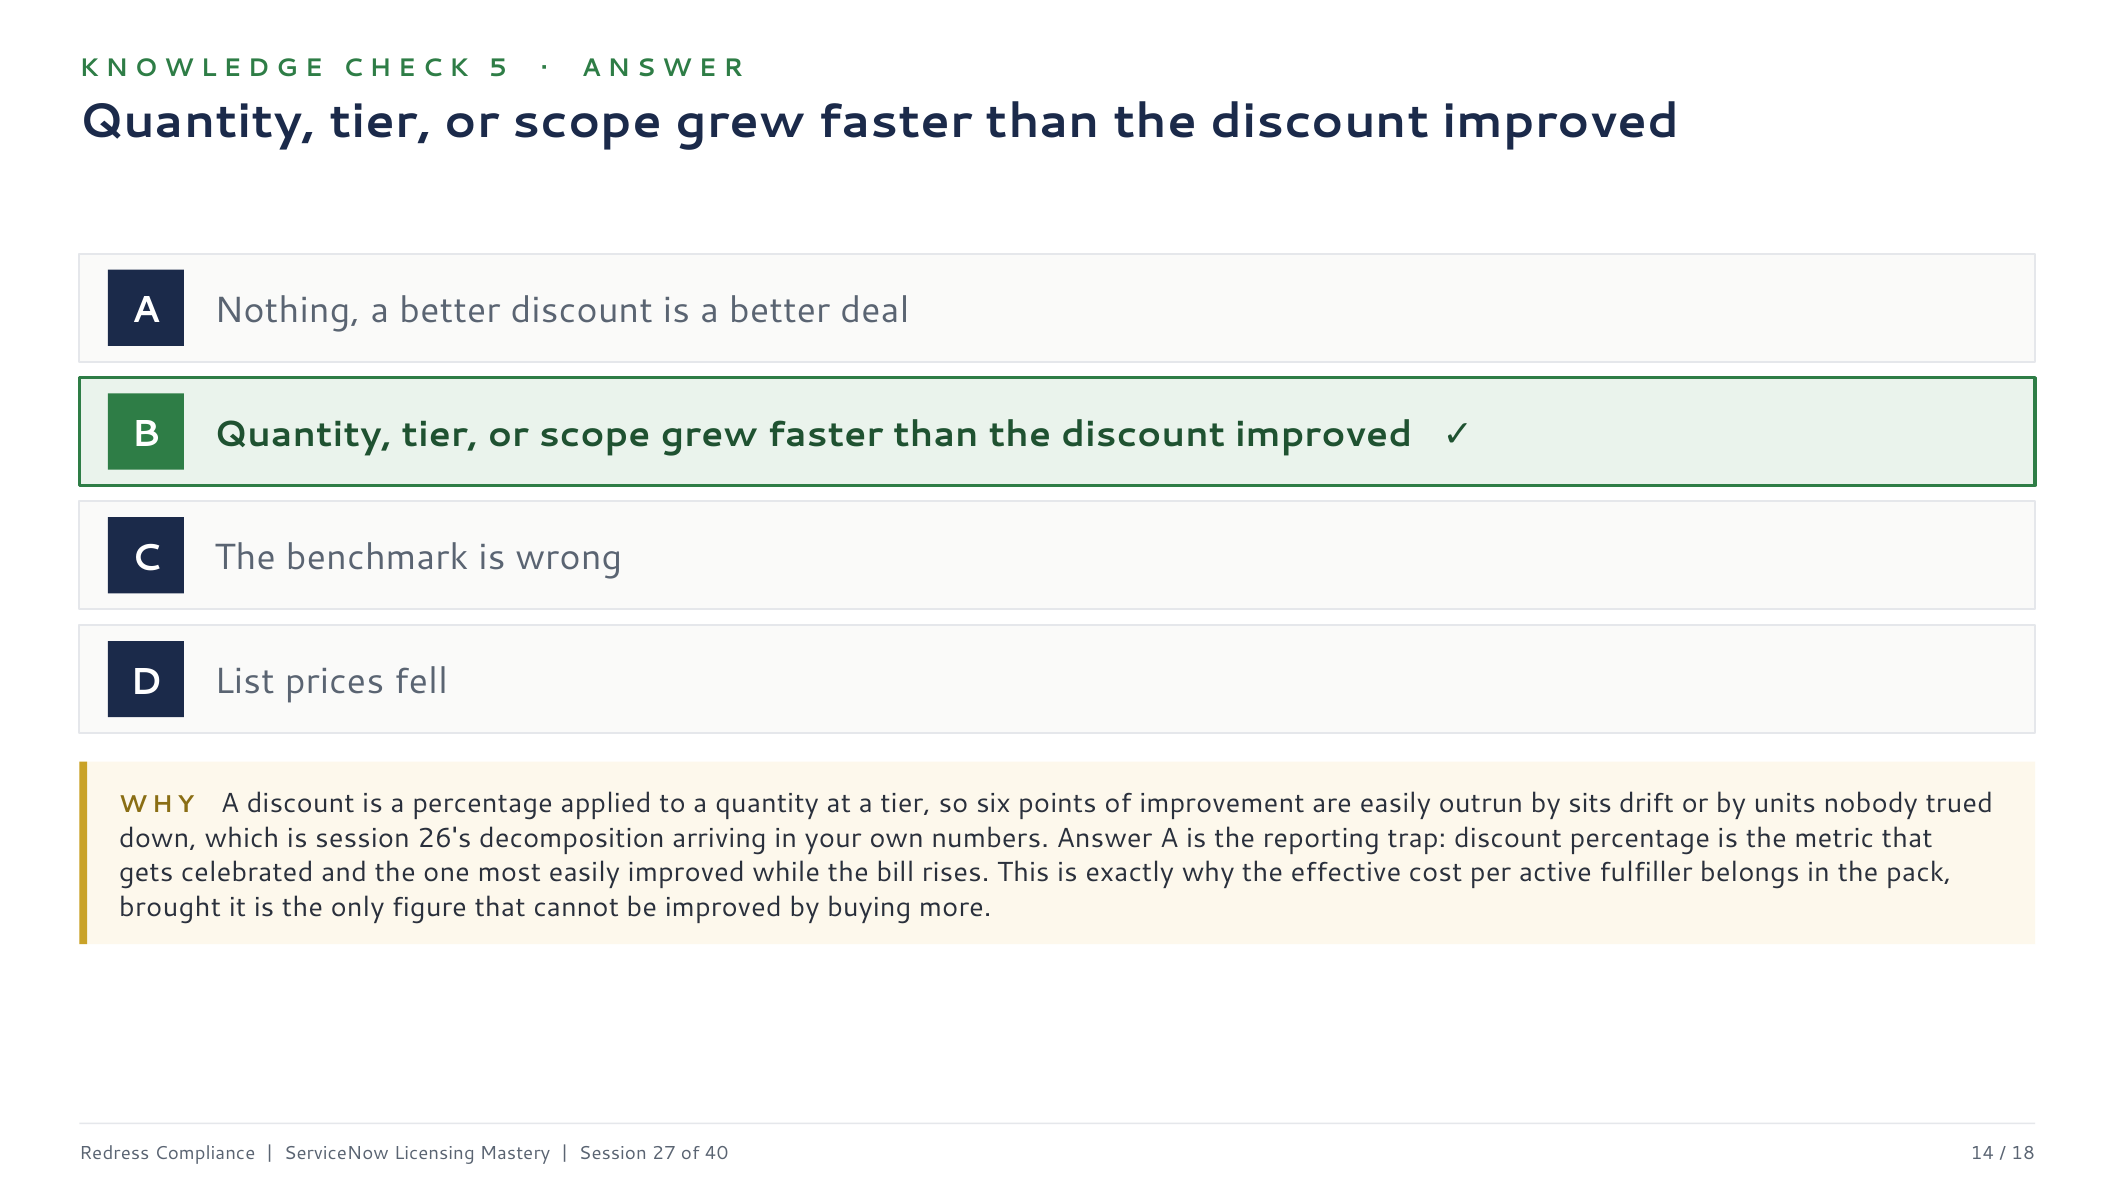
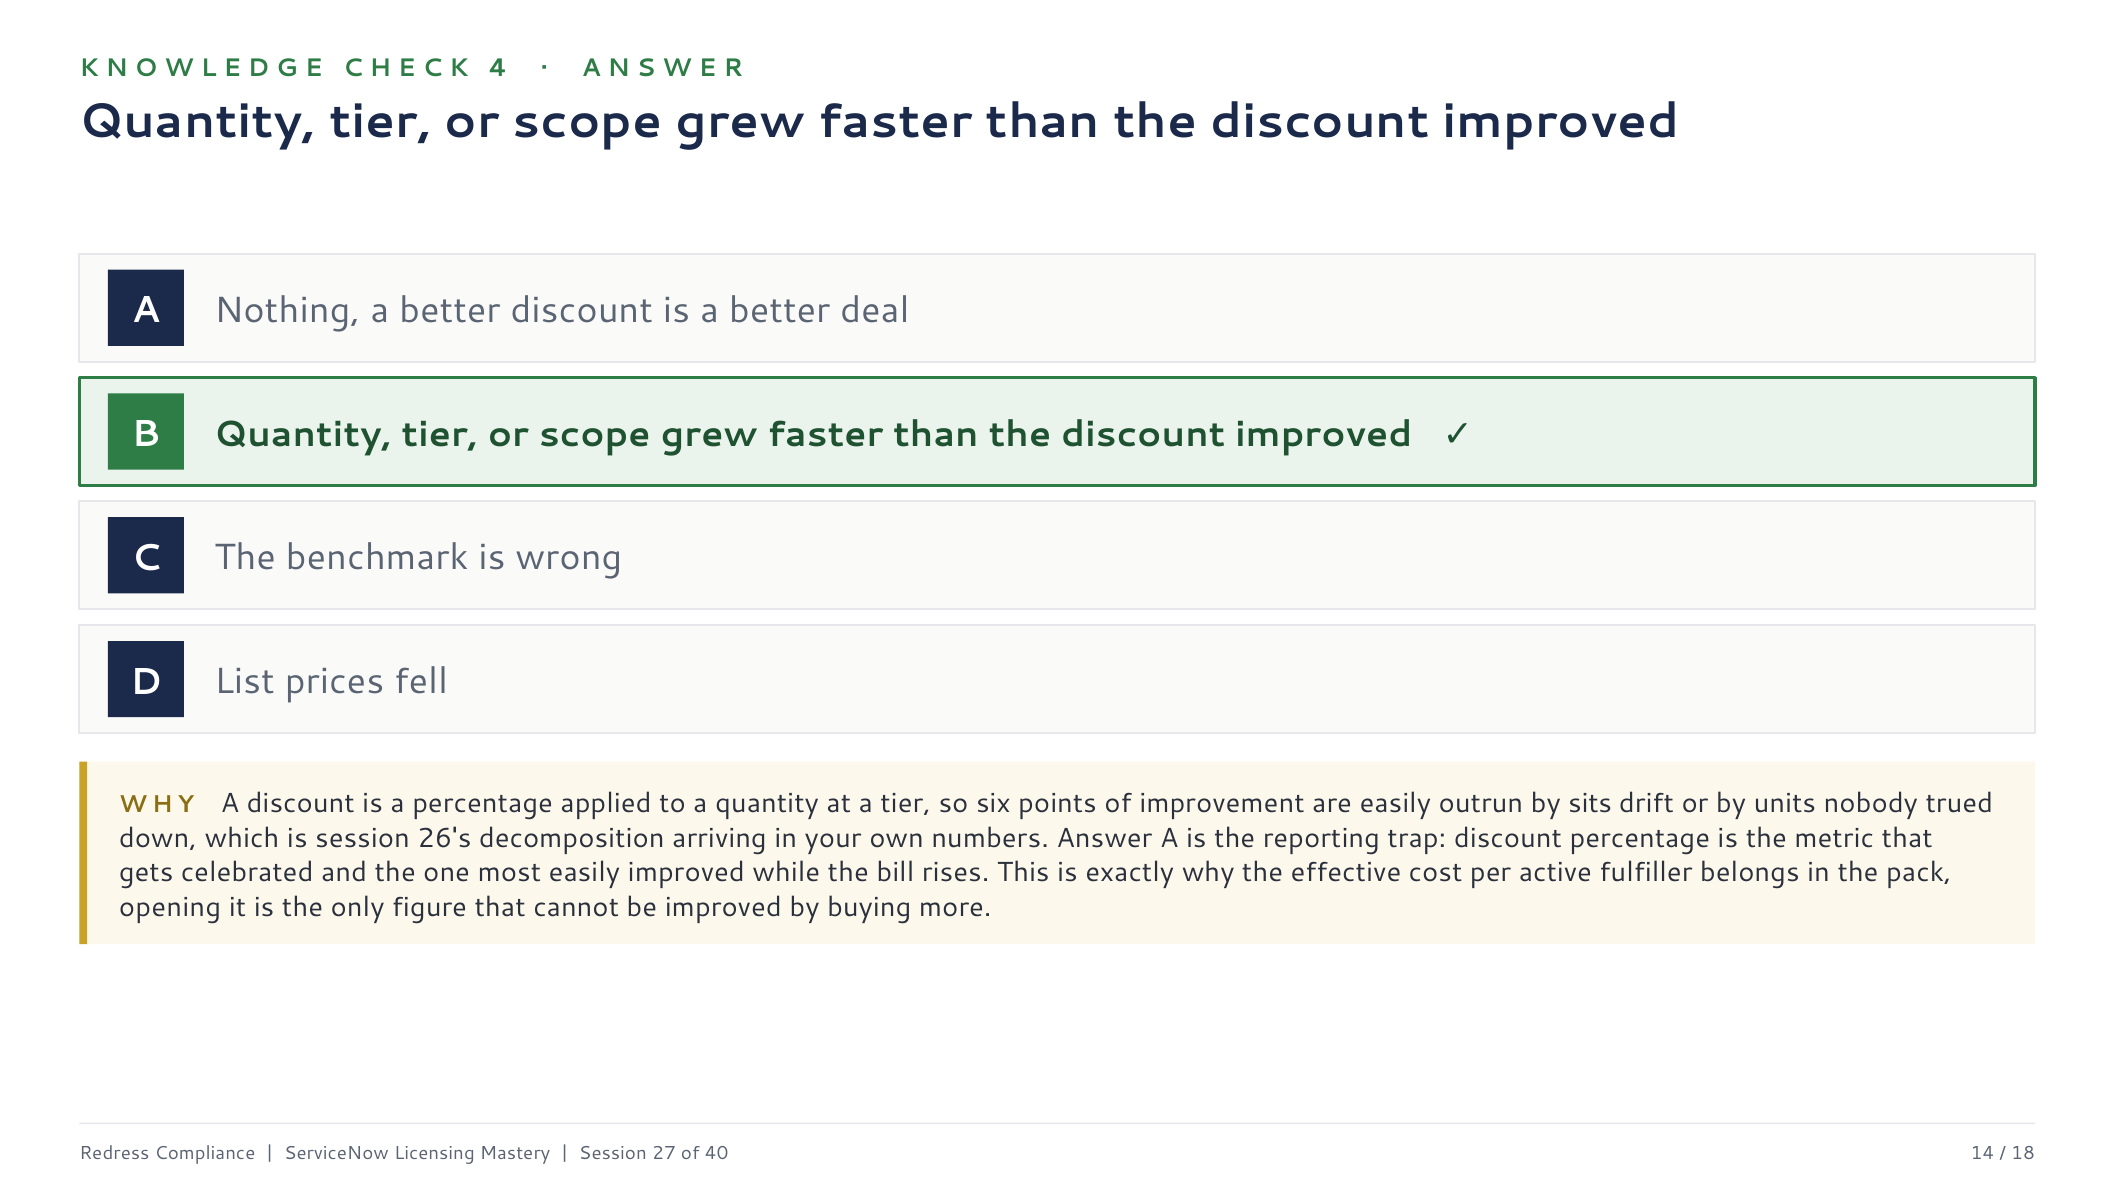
5: 5 -> 4
brought: brought -> opening
